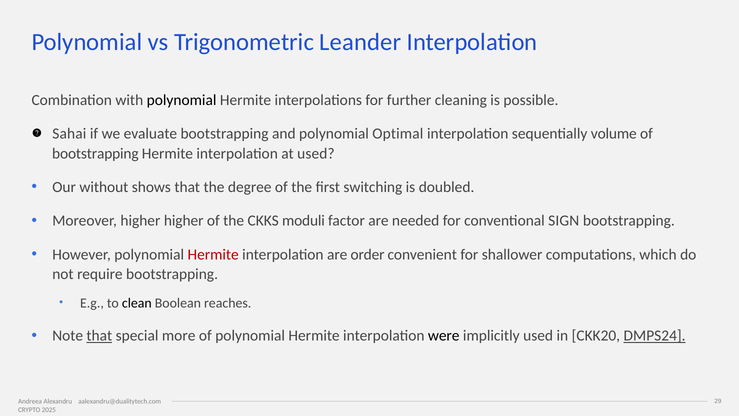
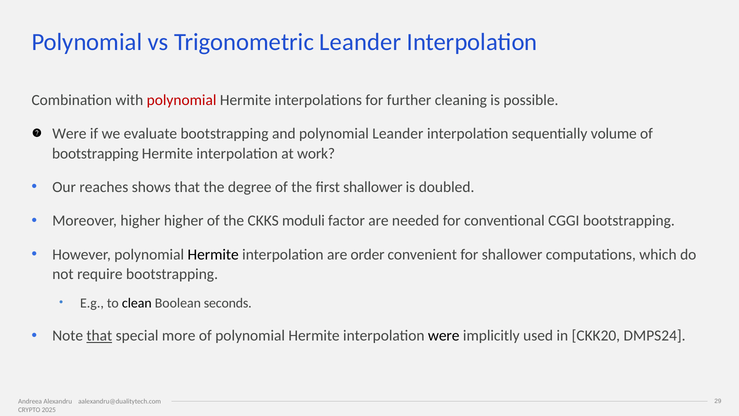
polynomial at (182, 100) colour: black -> red
Sahai at (69, 134): Sahai -> Were
polynomial Optimal: Optimal -> Leander
at used: used -> work
without: without -> reaches
first switching: switching -> shallower
SIGN: SIGN -> CGGI
Hermite at (213, 254) colour: red -> black
reaches: reaches -> seconds
DMPS24 underline: present -> none
